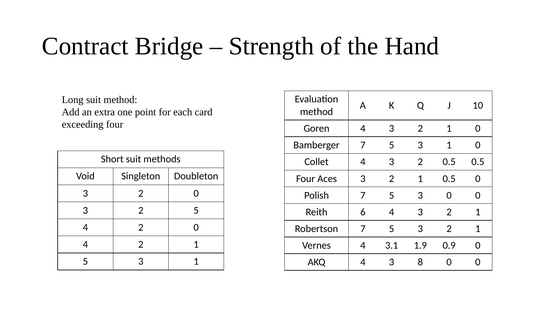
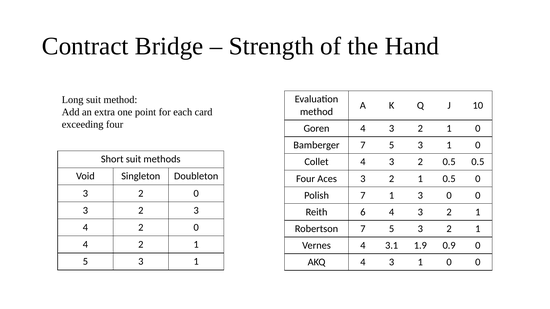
Polish 7 5: 5 -> 1
2 5: 5 -> 3
4 3 8: 8 -> 1
